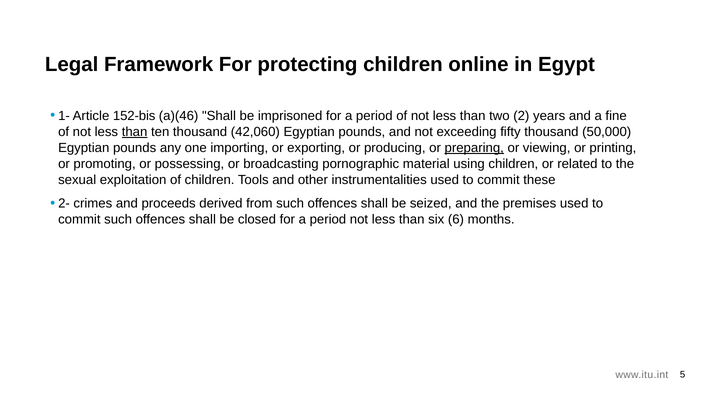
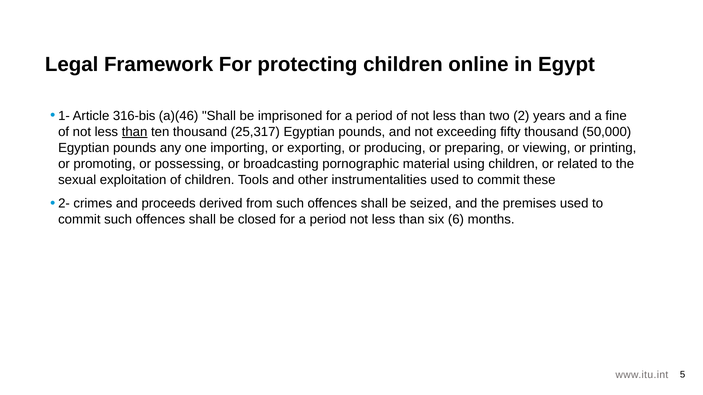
152-bis: 152-bis -> 316-bis
42,060: 42,060 -> 25,317
preparing underline: present -> none
